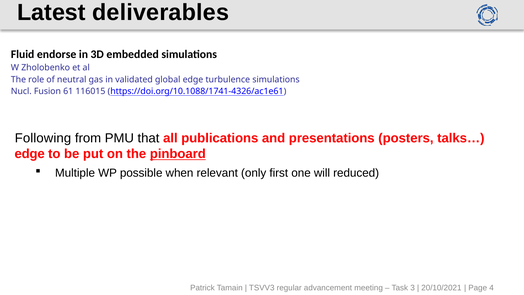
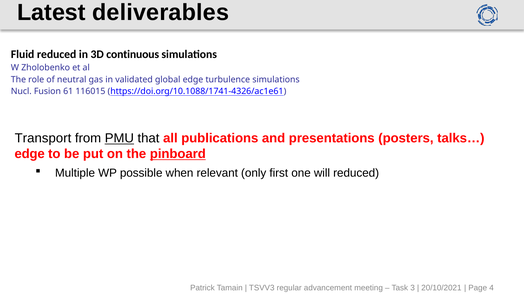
Fluid endorse: endorse -> reduced
embedded: embedded -> continuous
Following: Following -> Transport
PMU underline: none -> present
